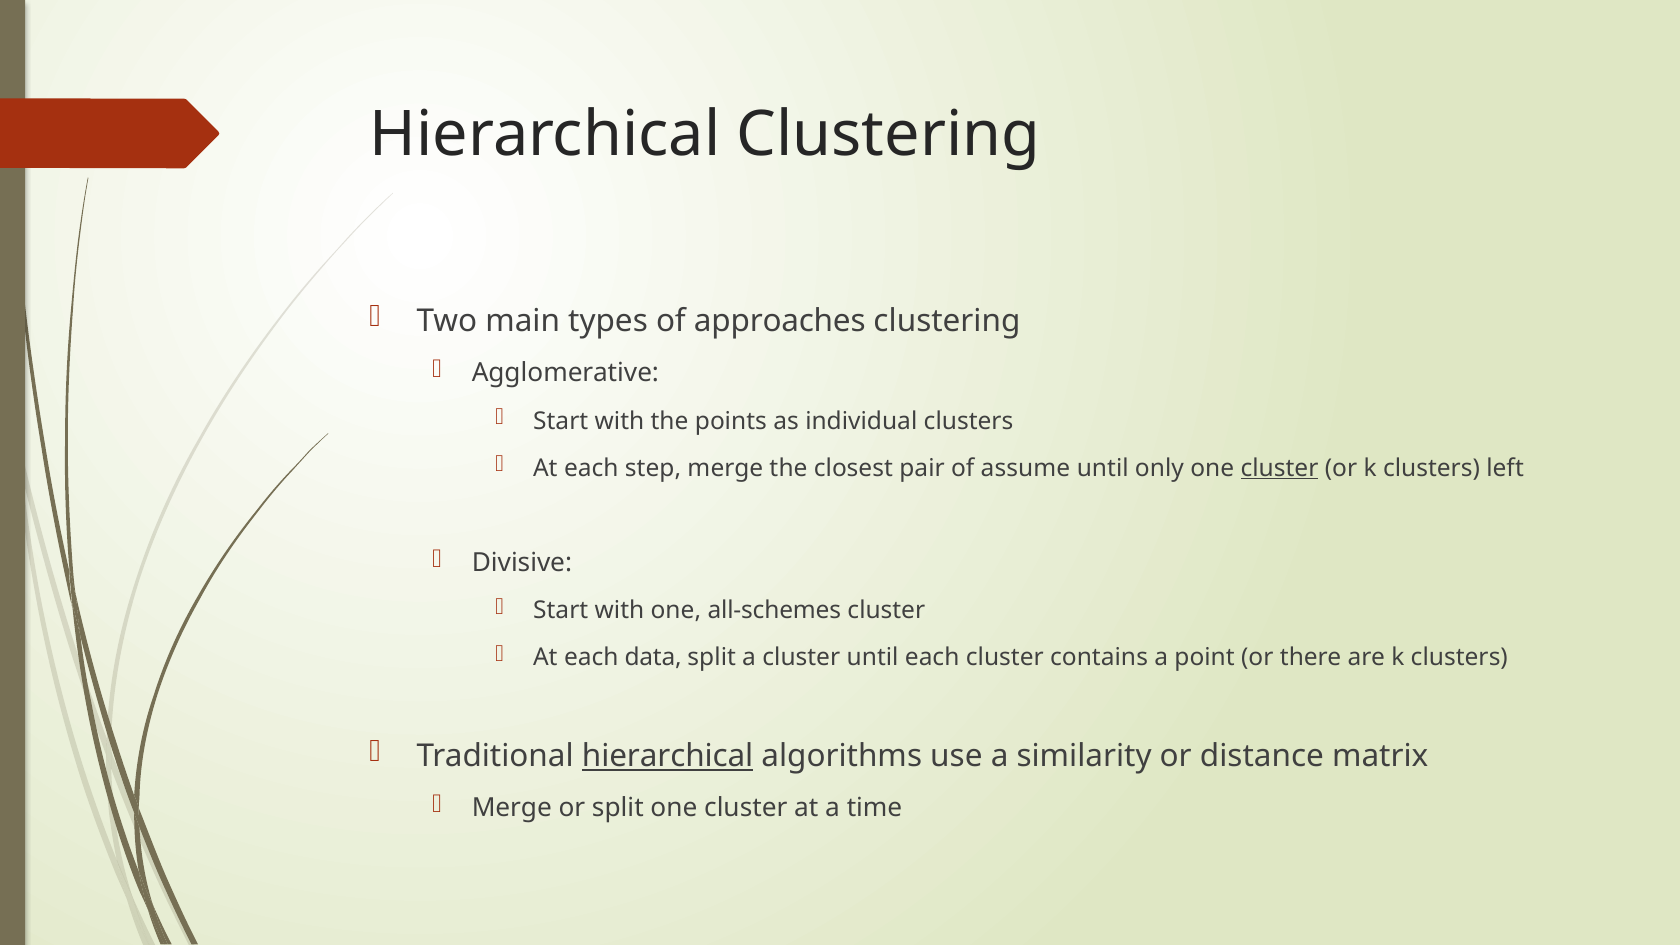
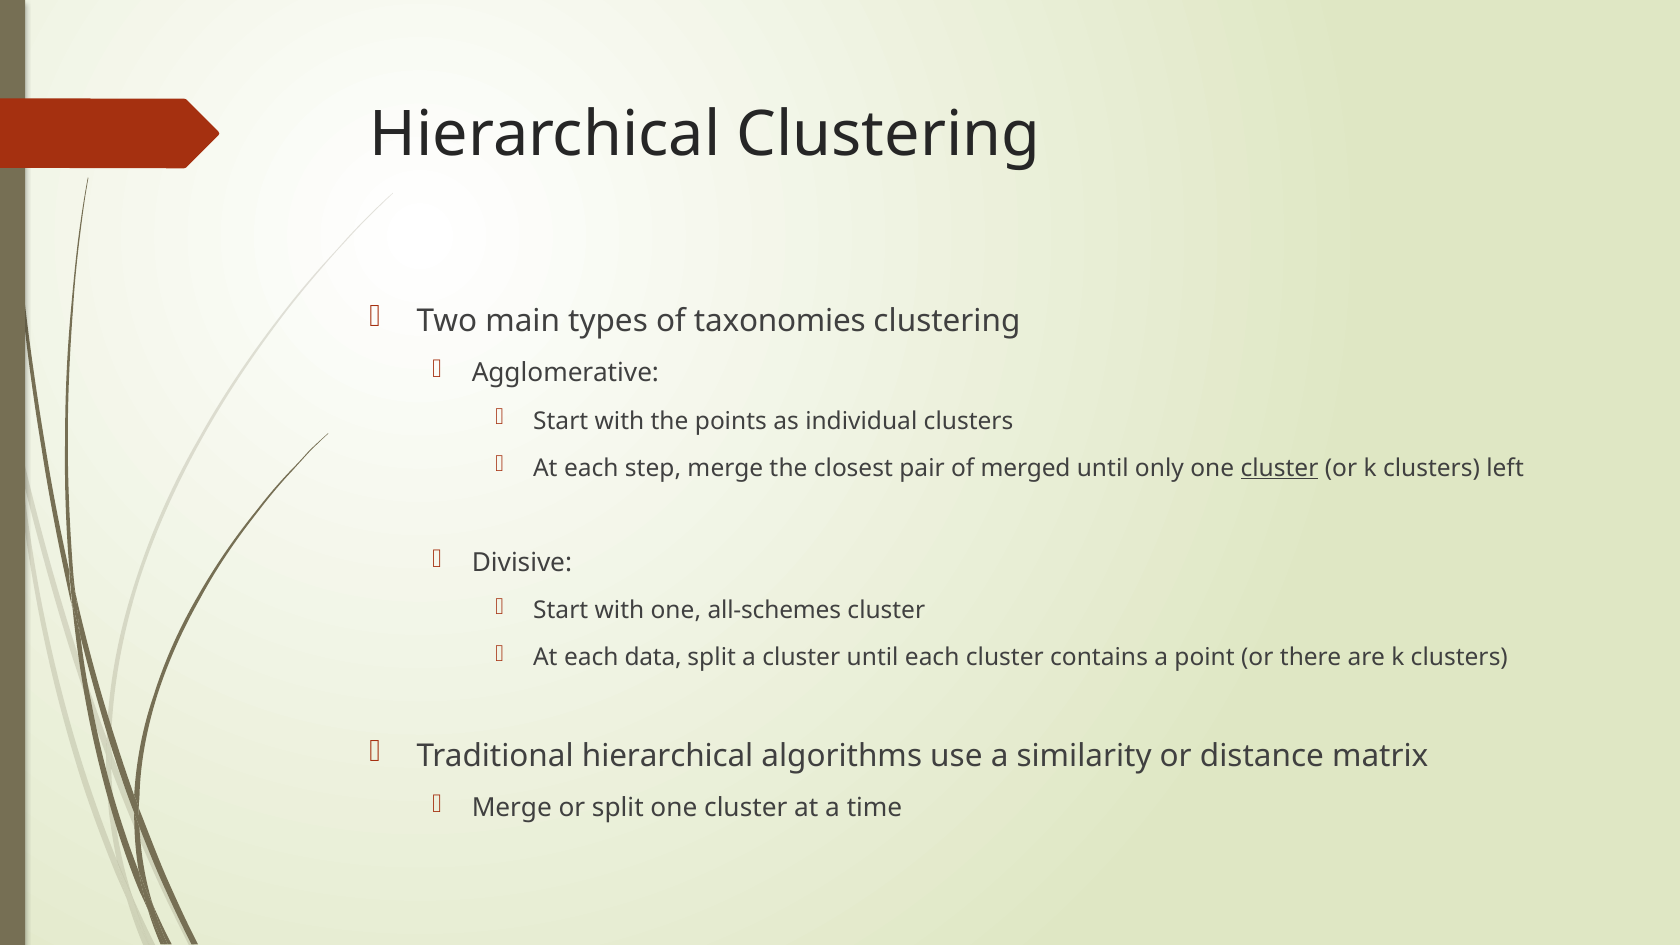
approaches: approaches -> taxonomies
assume: assume -> merged
hierarchical at (668, 756) underline: present -> none
